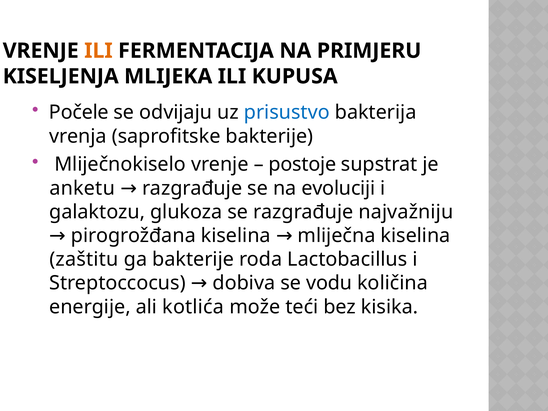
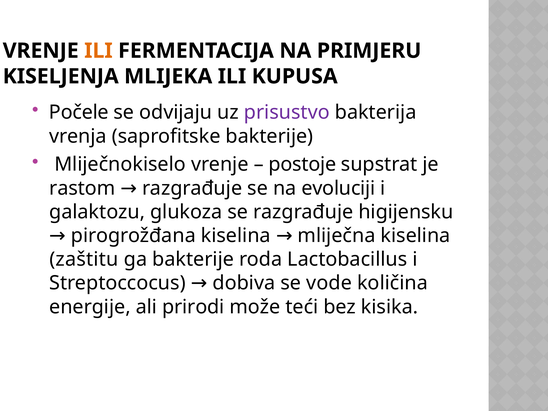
prisustvo colour: blue -> purple
anketu: anketu -> rastom
najvažniju: najvažniju -> higijensku
vodu: vodu -> vode
kotlića: kotlića -> prirodi
